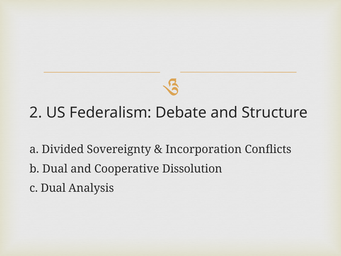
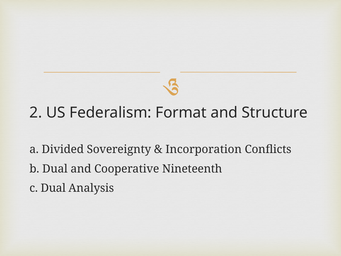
Debate: Debate -> Format
Dissolution: Dissolution -> Nineteenth
